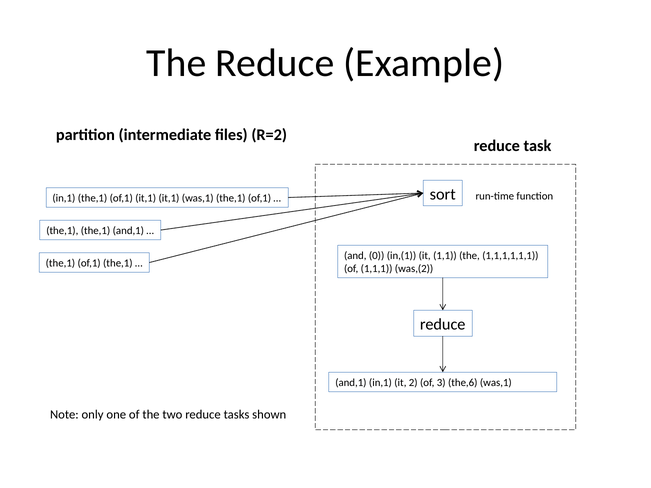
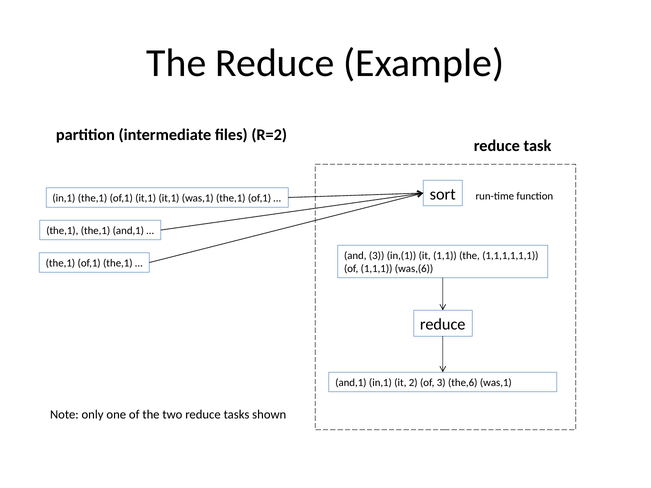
and 0: 0 -> 3
was,(2: was,(2 -> was,(6
